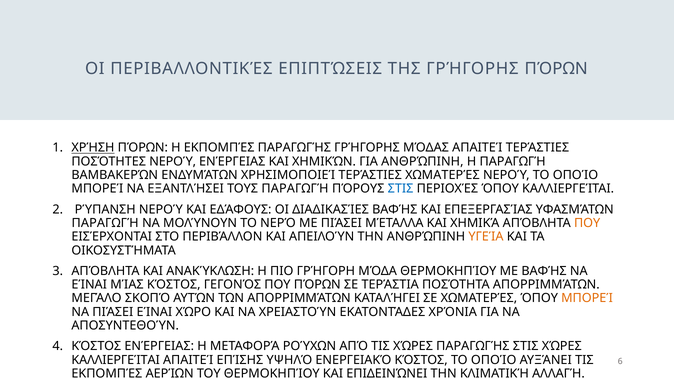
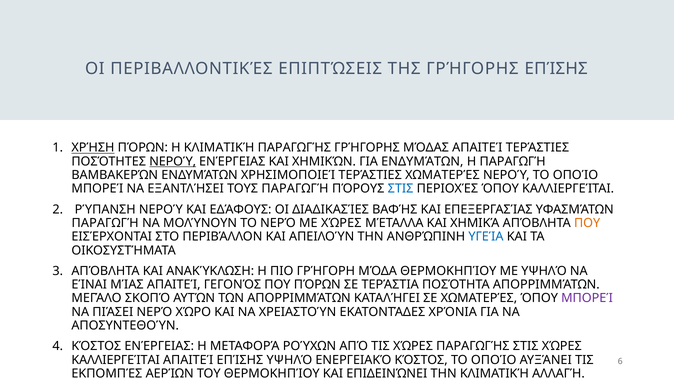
ΓΡΉΓΟΡΗΣ ΠΌΡΩΝ: ΠΌΡΩΝ -> ΕΠΊΣΗΣ
Η ΕΚΠΟΜΠΈΣ: ΕΚΠΟΜΠΈΣ -> ΚΛΙΜΑΤΙΚΉ
ΝΕΡΟΎ at (173, 161) underline: none -> present
ΓΙΑ ΑΝΘΡΏΠΙΝΗ: ΑΝΘΡΏΠΙΝΗ -> ΕΝΔΥΜΆΤΩΝ
ΜΕ ΠΙΆΣΕΙ: ΠΙΆΣΕΙ -> ΧΏΡΕΣ
ΥΓΕΊΑ colour: orange -> blue
ΜΕ ΒΑΦΉΣ: ΒΑΦΉΣ -> ΥΨΗΛΌ
ΜΊΑΣ ΚΌΣΤΟΣ: ΚΌΣΤΟΣ -> ΑΠΑΙΤΕΊ
ΜΠΟΡΕΊ at (587, 298) colour: orange -> purple
ΠΙΆΣΕΙ ΕΊΝΑΙ: ΕΊΝΑΙ -> ΝΕΡΌ
